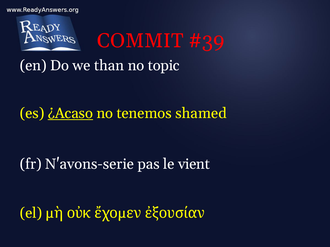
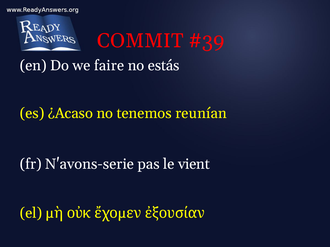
than: than -> faire
topic: topic -> estás
¿Acaso underline: present -> none
shamed: shamed -> reunían
